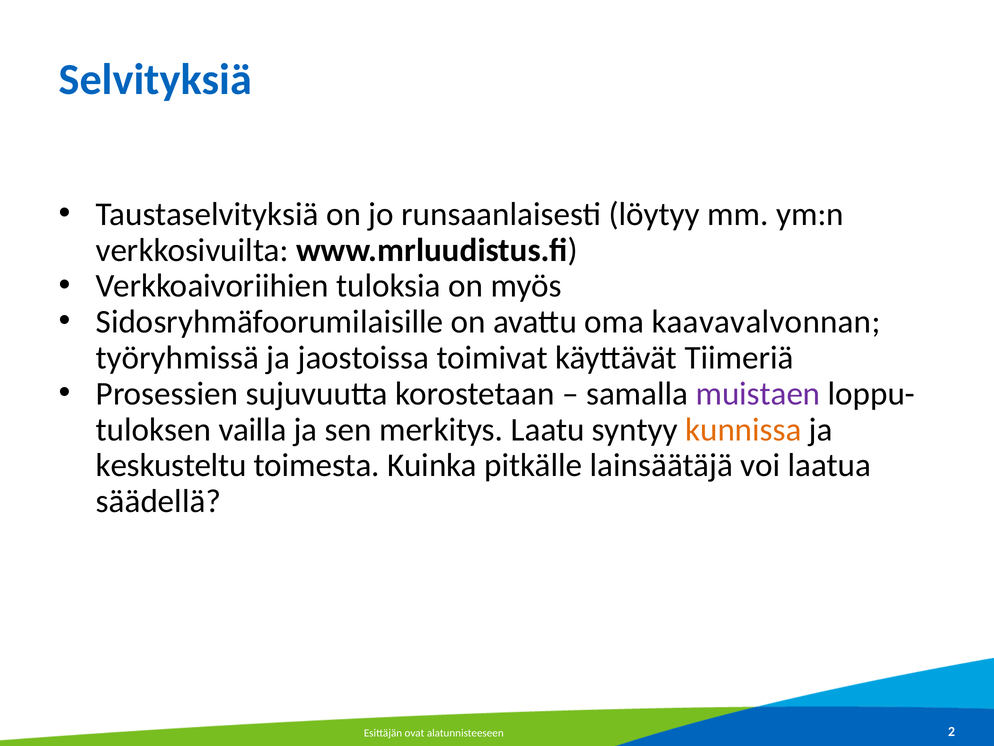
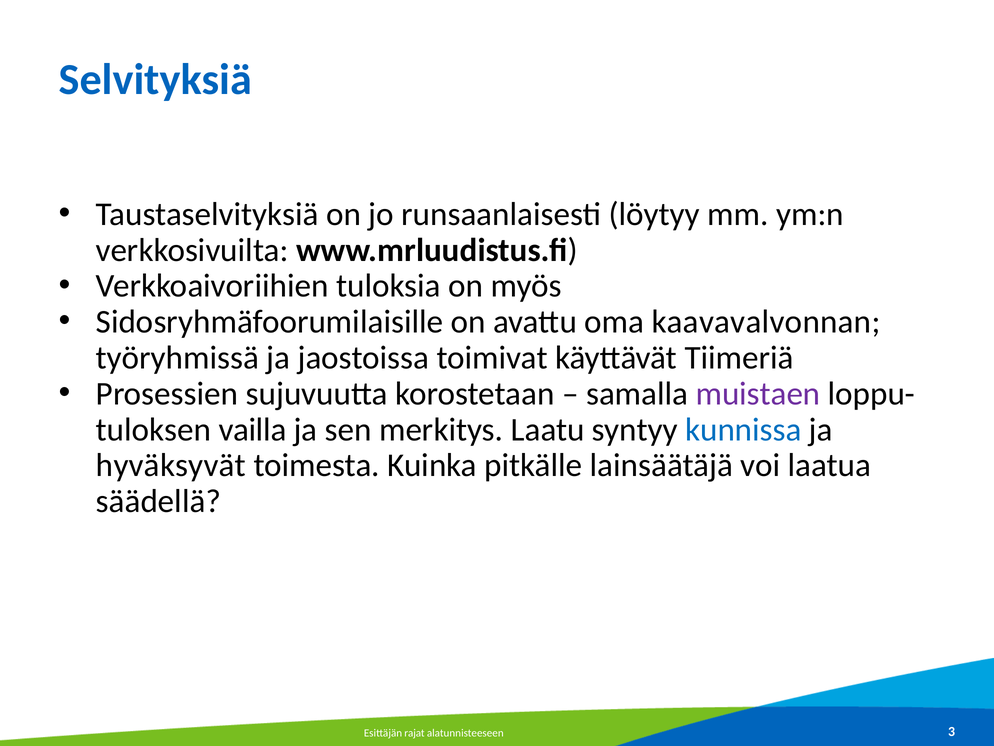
kunnissa colour: orange -> blue
keskusteltu: keskusteltu -> hyväksyvät
ovat: ovat -> rajat
2: 2 -> 3
